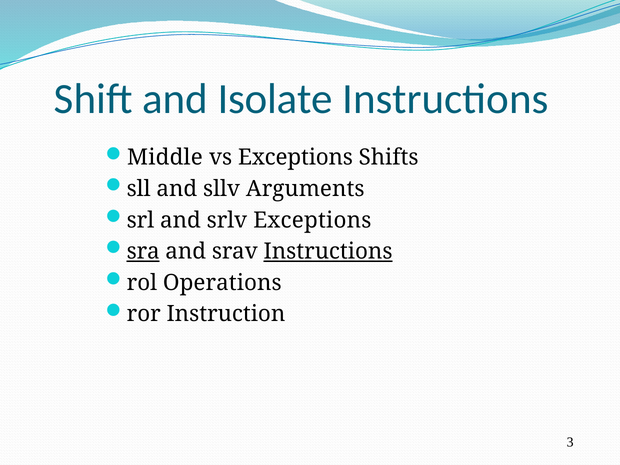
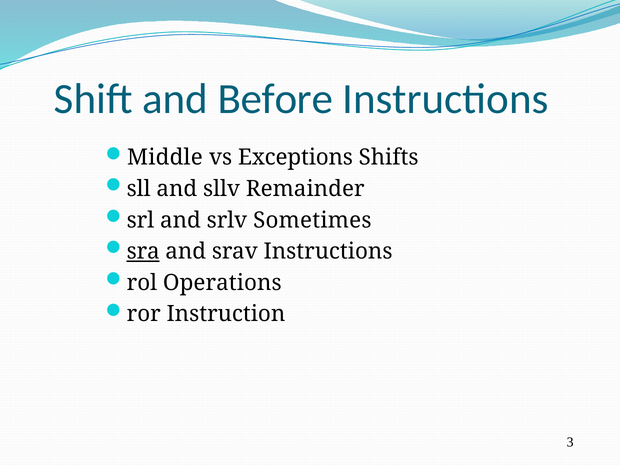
Isolate: Isolate -> Before
Arguments: Arguments -> Remainder
srlv Exceptions: Exceptions -> Sometimes
Instructions at (328, 251) underline: present -> none
